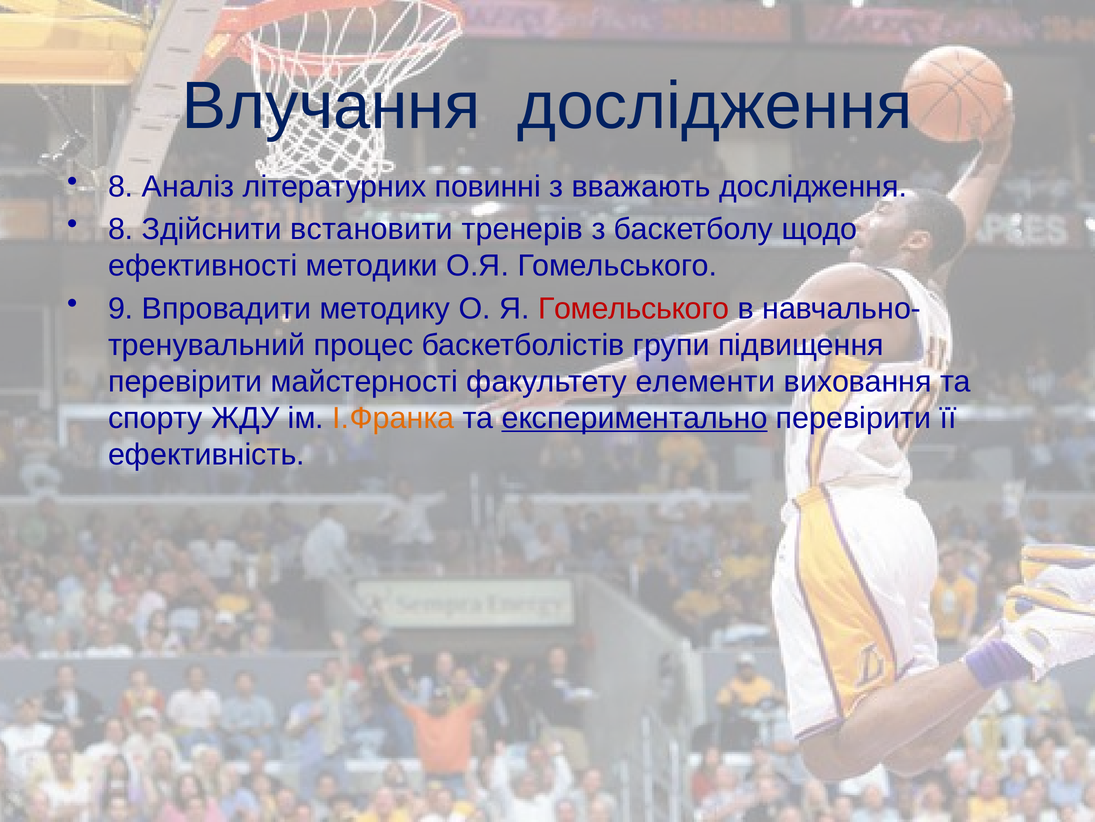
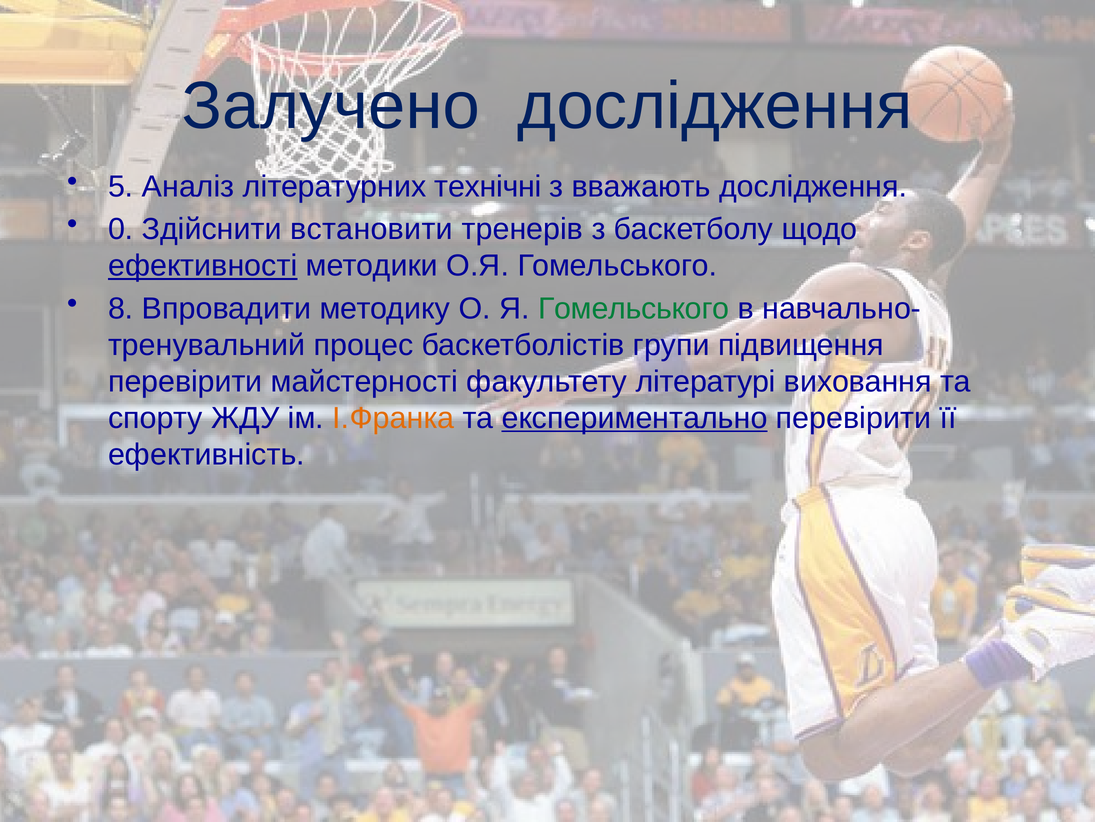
Влучання: Влучання -> Залучено
8 at (121, 186): 8 -> 5
повинні: повинні -> технічні
8 at (121, 229): 8 -> 0
ефективності underline: none -> present
9: 9 -> 8
Гомельського at (634, 308) colour: red -> green
елементи: елементи -> літературі
